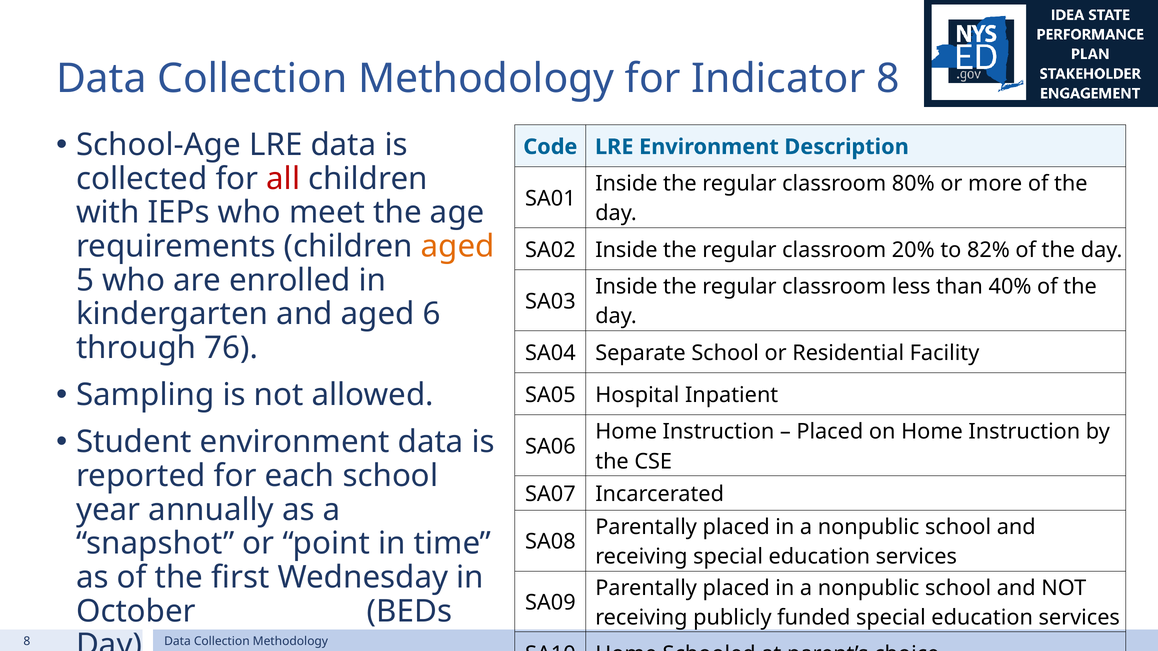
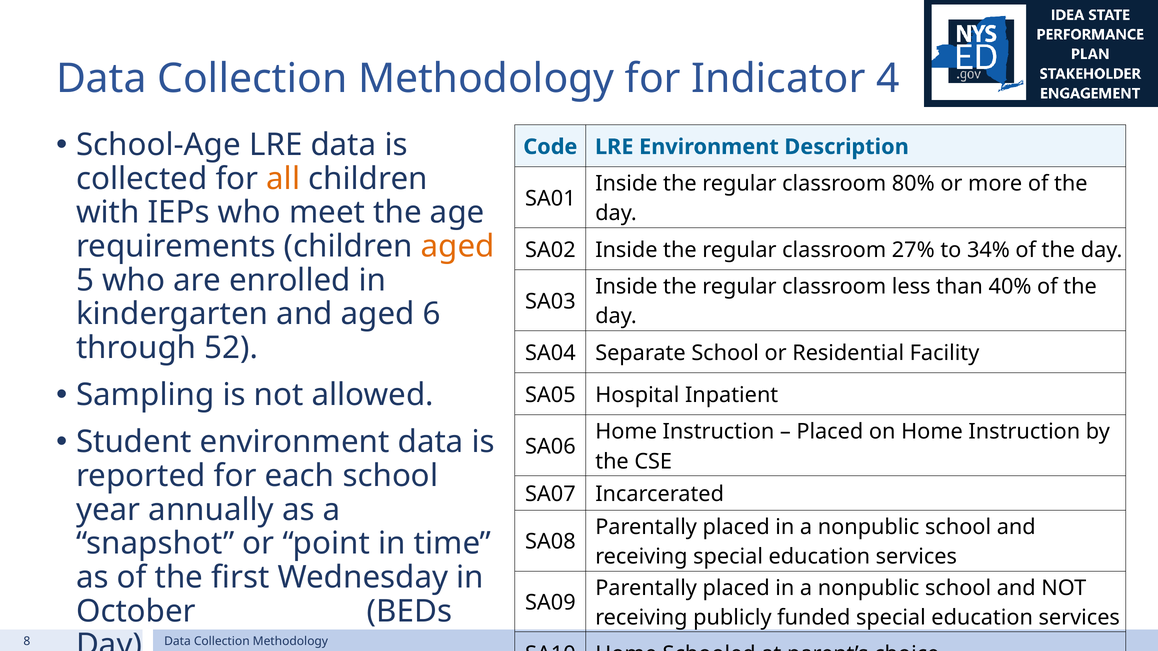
Indicator 8: 8 -> 4
all colour: red -> orange
20%: 20% -> 27%
82%: 82% -> 34%
76: 76 -> 52
